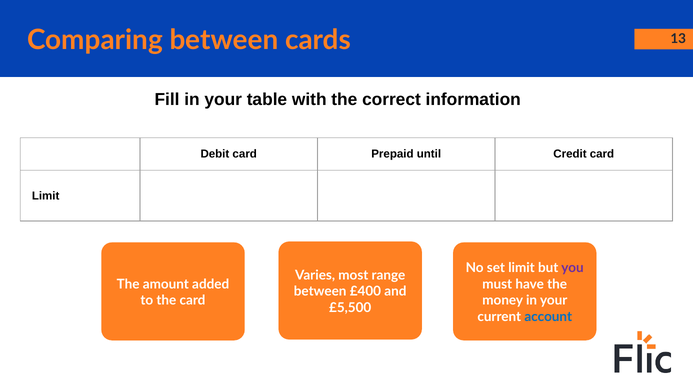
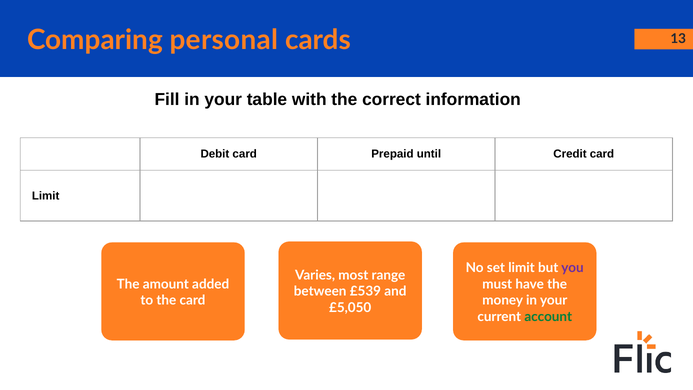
Comparing between: between -> personal
£400: £400 -> £539
£5,500: £5,500 -> £5,050
account colour: blue -> green
